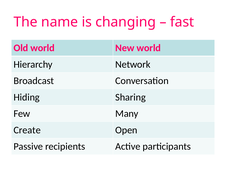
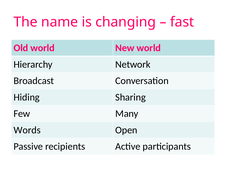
Create: Create -> Words
